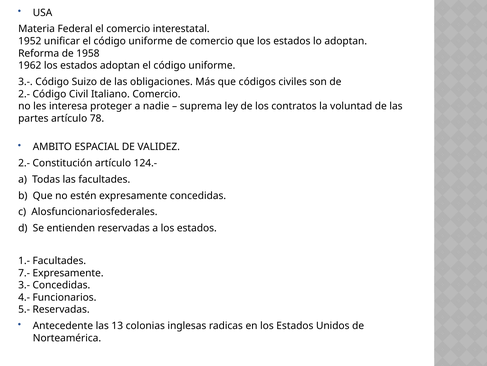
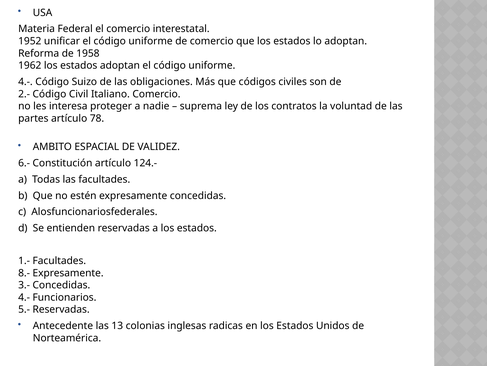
3.- at (25, 82): 3.- -> 4.-
2.- at (24, 163): 2.- -> 6.-
7.-: 7.- -> 8.-
